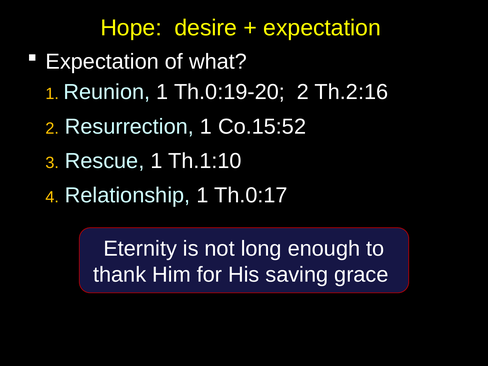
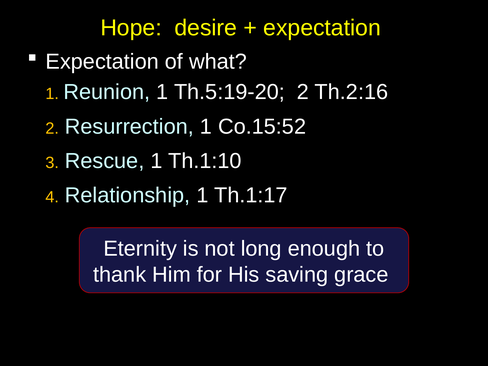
Th.0:19-20: Th.0:19-20 -> Th.5:19-20
Th.0:17: Th.0:17 -> Th.1:17
